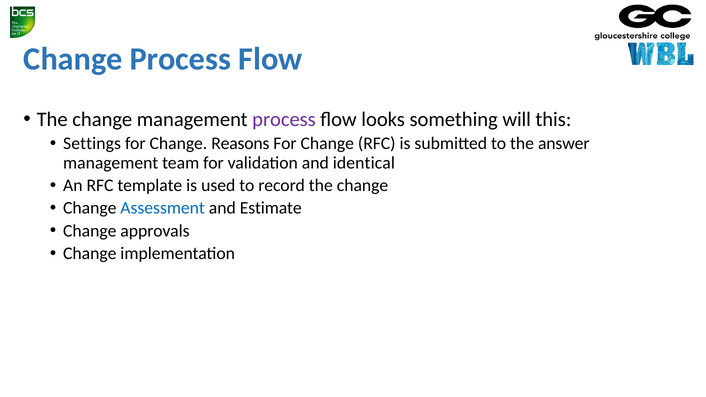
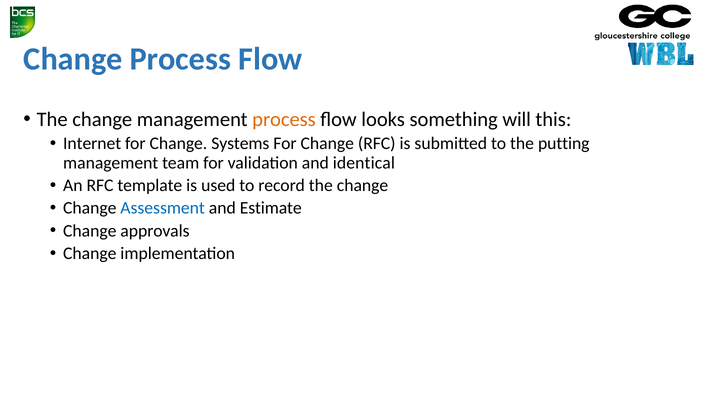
process at (284, 119) colour: purple -> orange
Settings: Settings -> Internet
Reasons: Reasons -> Systems
answer: answer -> putting
